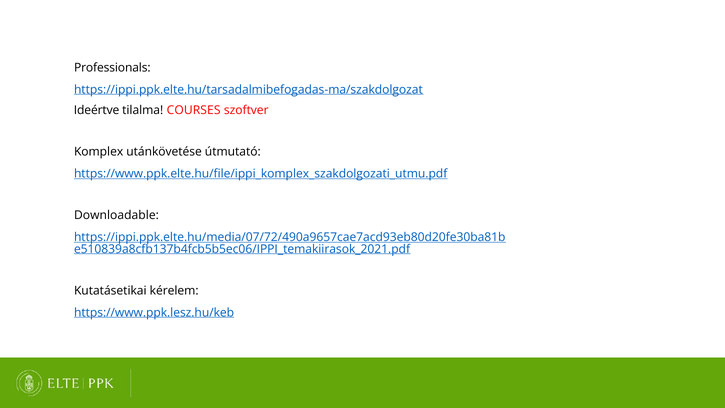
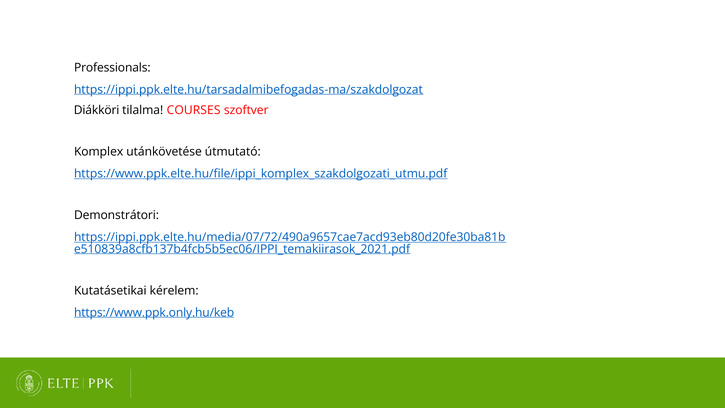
Ideértve: Ideértve -> Diákköri
Downloadable: Downloadable -> Demonstrátori
https://www.ppk.lesz.hu/keb: https://www.ppk.lesz.hu/keb -> https://www.ppk.only.hu/keb
